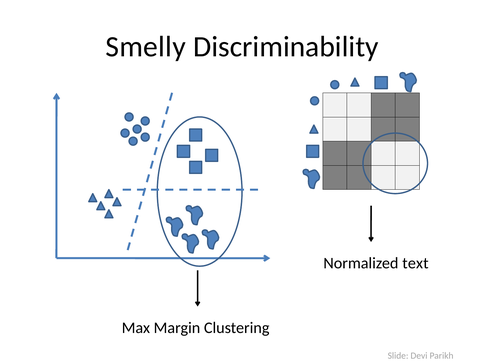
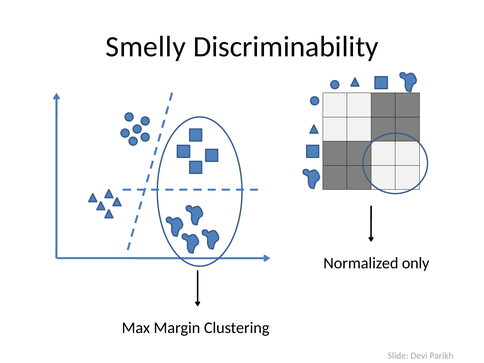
text: text -> only
